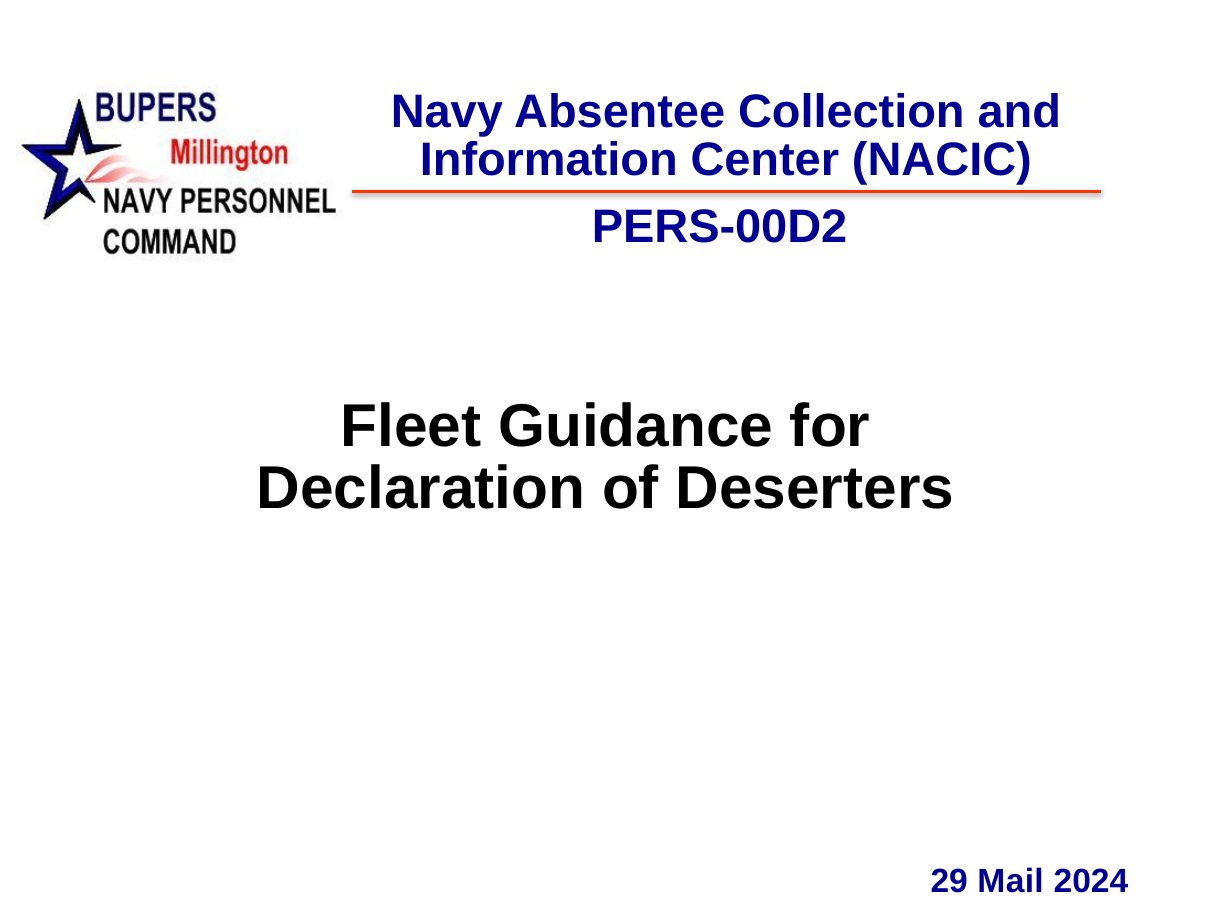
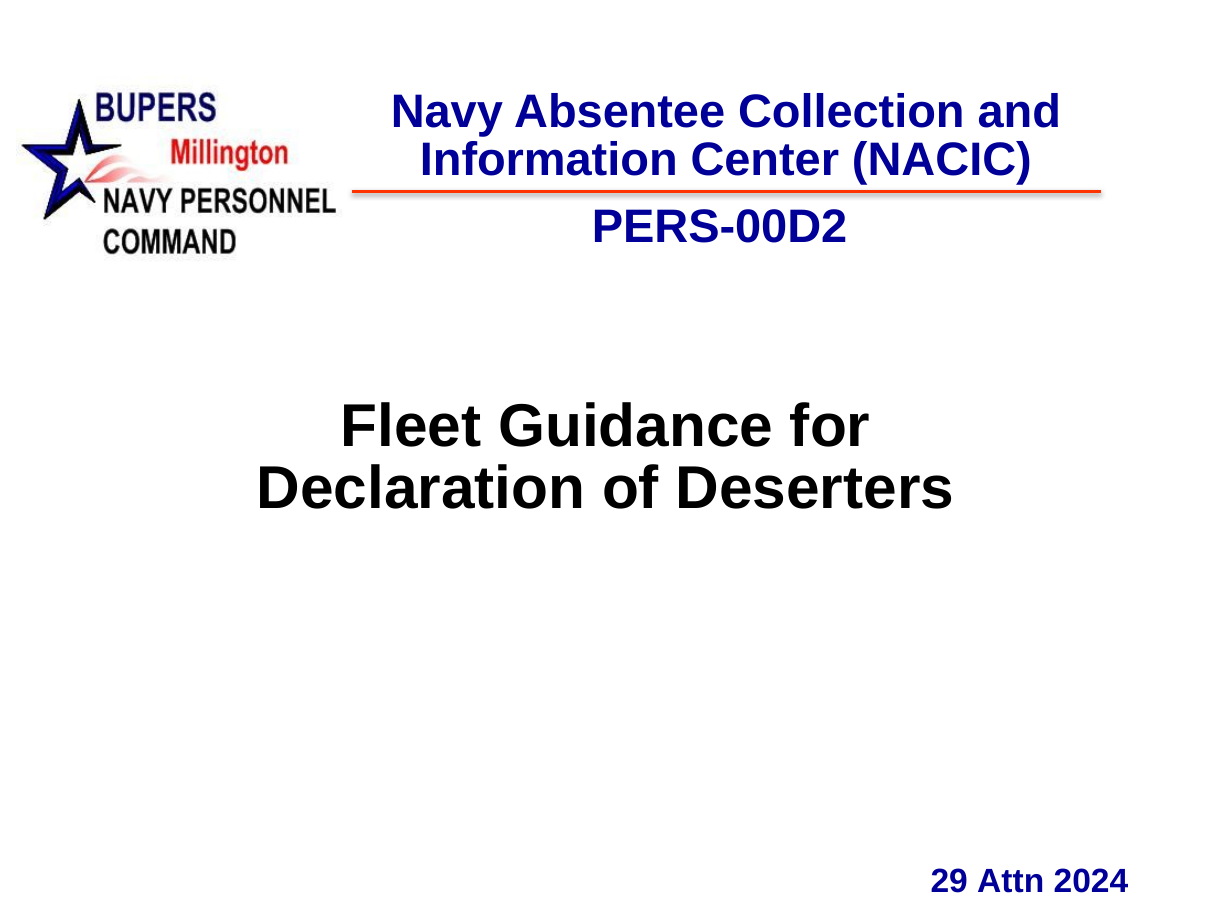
Mail: Mail -> Attn
